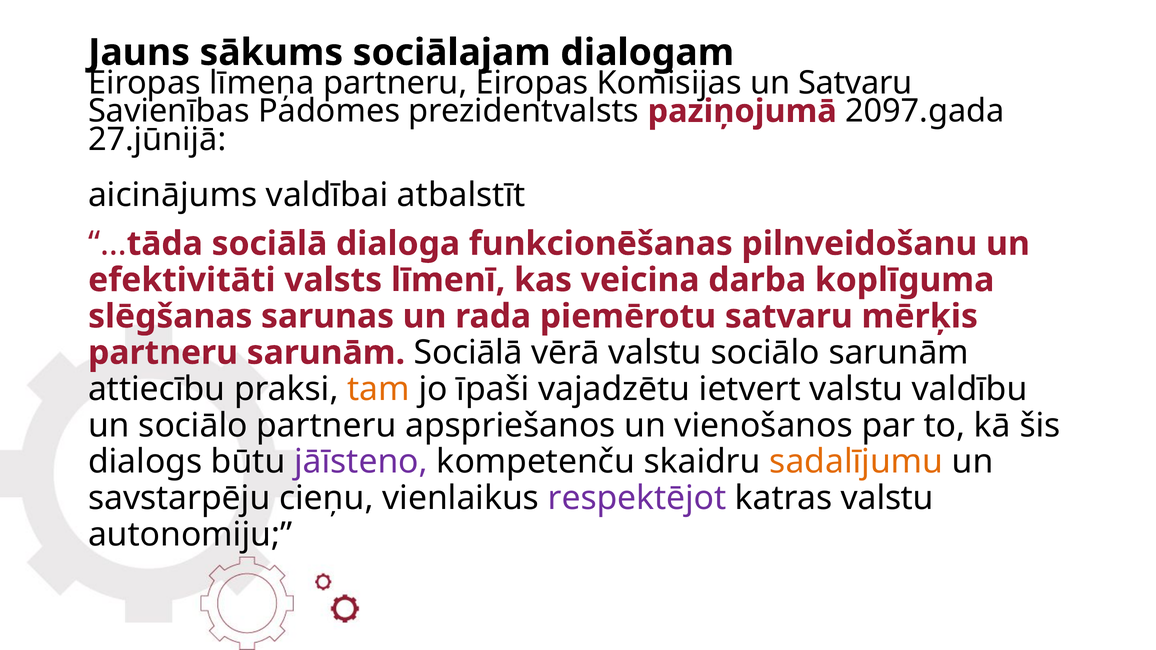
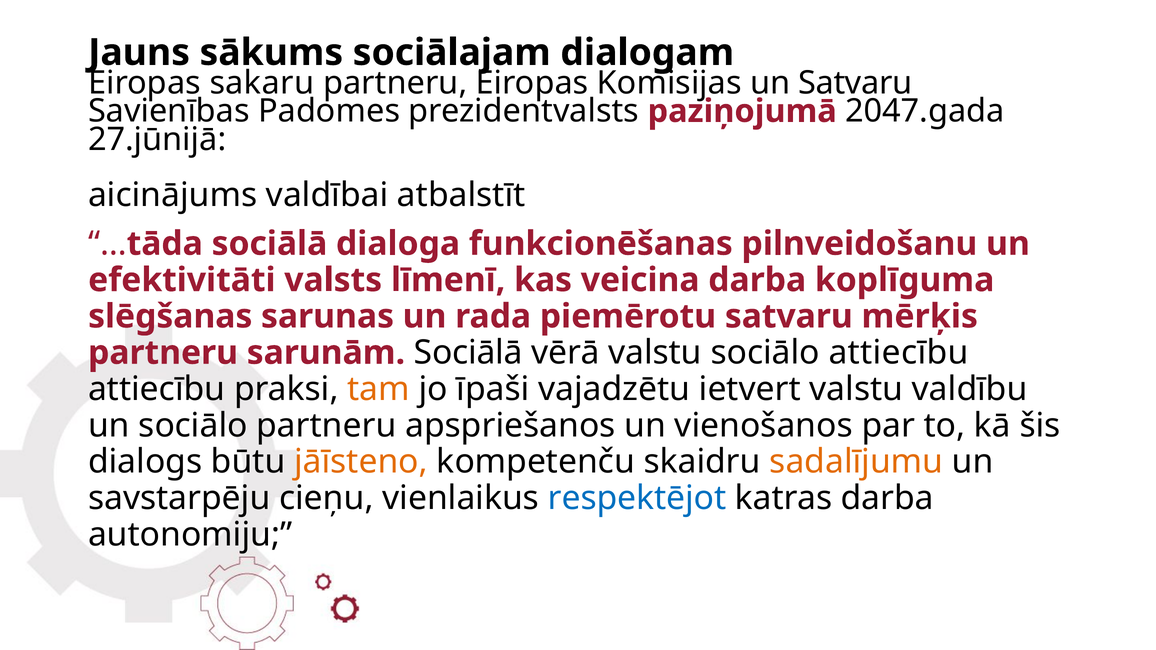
līmeņa: līmeņa -> sakaru
2097.gada: 2097.gada -> 2047.gada
sociālo sarunām: sarunām -> attiecību
jāīsteno colour: purple -> orange
respektējot colour: purple -> blue
katras valstu: valstu -> darba
